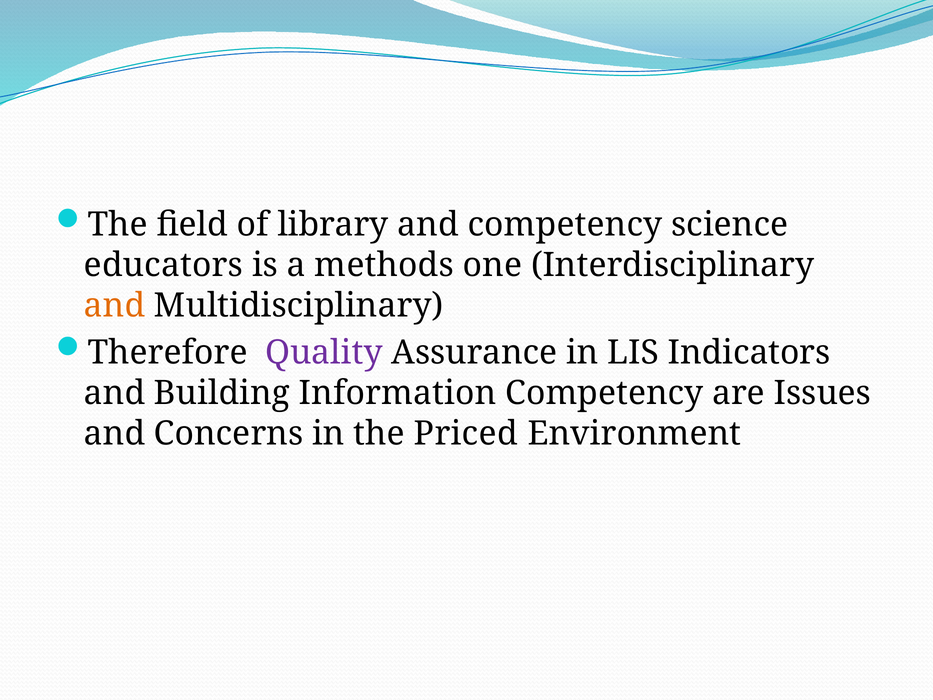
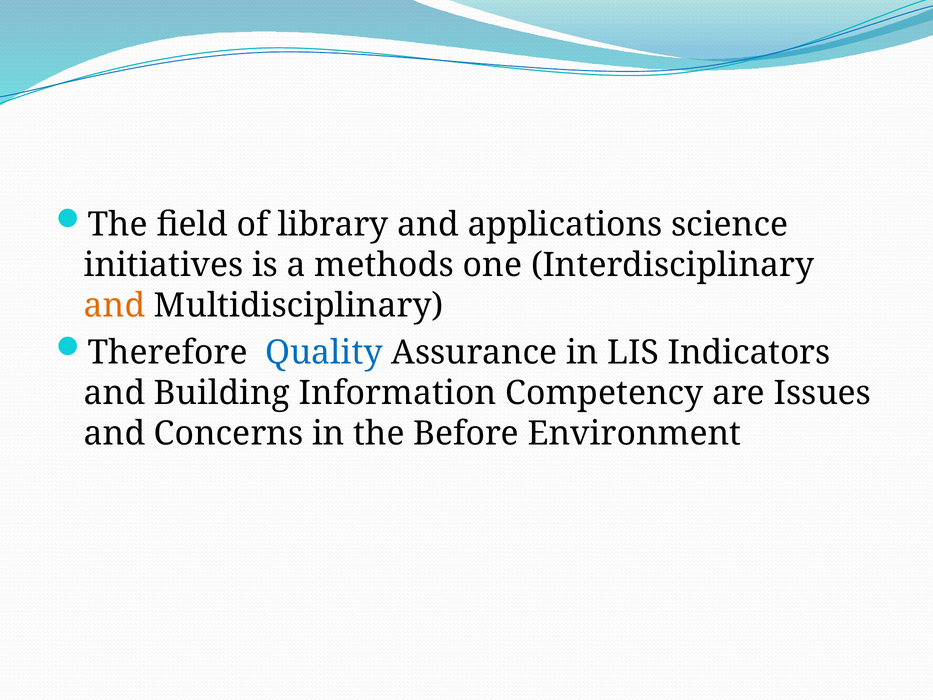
and competency: competency -> applications
educators: educators -> initiatives
Quality colour: purple -> blue
Priced: Priced -> Before
